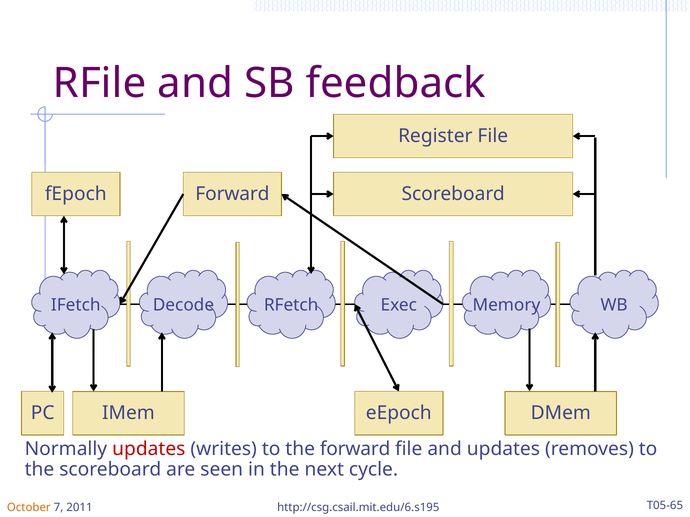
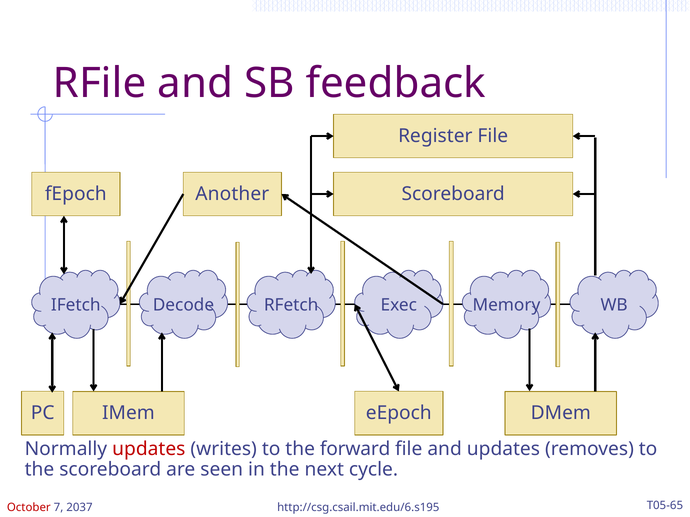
Forward at (232, 194): Forward -> Another
October colour: orange -> red
2011: 2011 -> 2037
